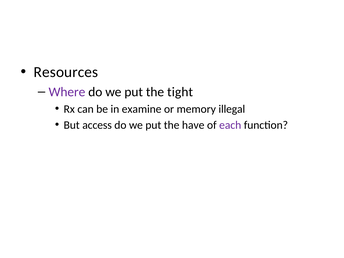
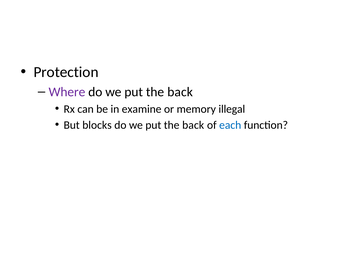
Resources: Resources -> Protection
tight at (180, 92): tight -> back
access: access -> blocks
have at (193, 125): have -> back
each colour: purple -> blue
